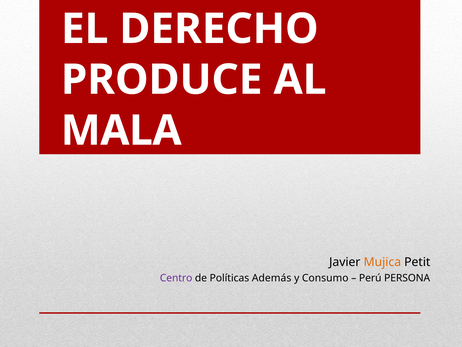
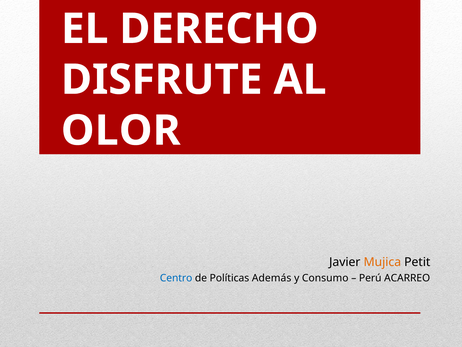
PRODUCE: PRODUCE -> DISFRUTE
MALA: MALA -> OLOR
Centro colour: purple -> blue
PERSONA: PERSONA -> ACARREO
